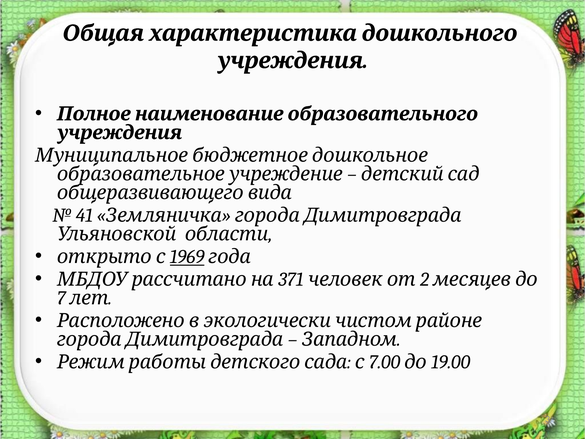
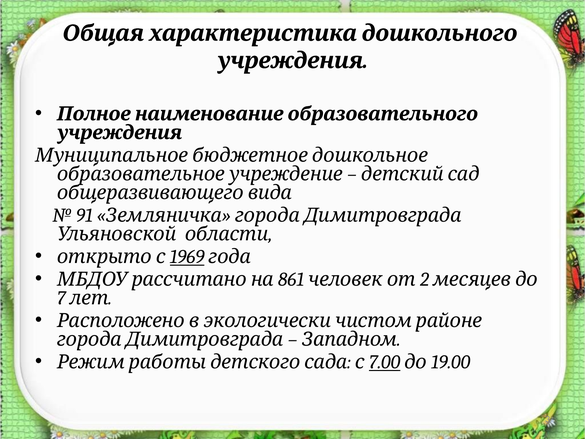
41: 41 -> 91
371: 371 -> 861
7.00 underline: none -> present
